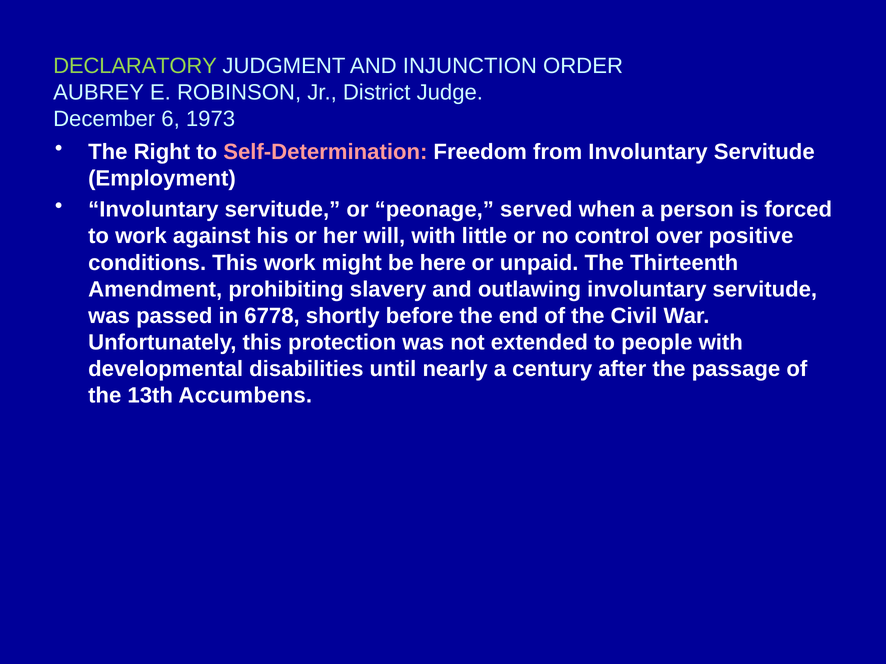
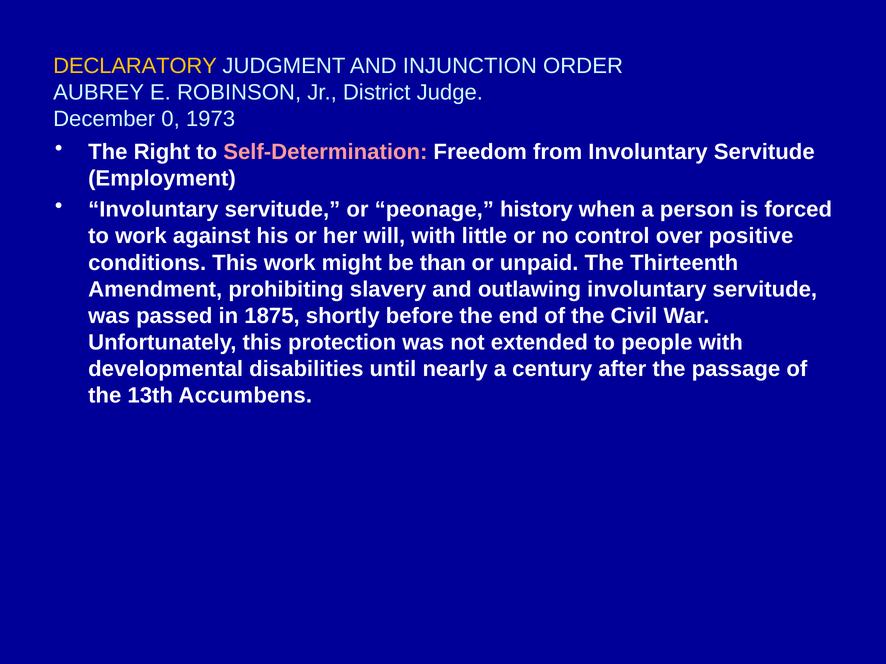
DECLARATORY colour: light green -> yellow
6: 6 -> 0
served: served -> history
here: here -> than
6778: 6778 -> 1875
